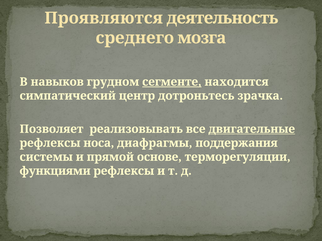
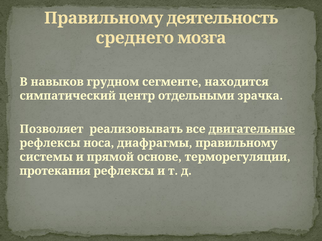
Проявляются at (104, 18): Проявляются -> Правильному
сегменте underline: present -> none
дотроньтесь: дотроньтесь -> отдельными
поддержания at (237, 143): поддержания -> правильному
функциями: функциями -> протекания
